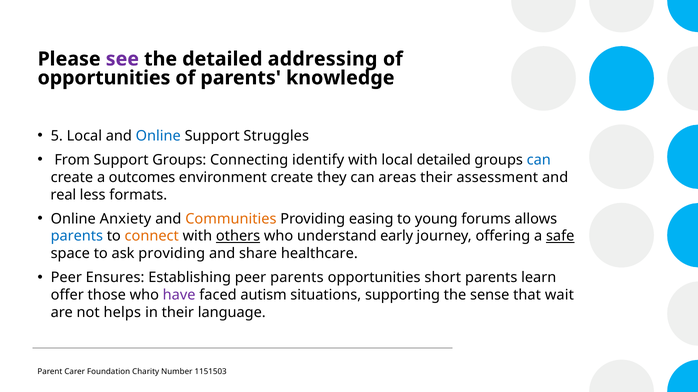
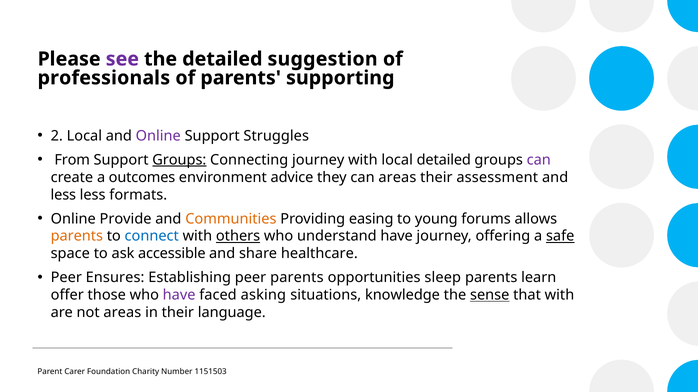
addressing: addressing -> suggestion
opportunities at (104, 78): opportunities -> professionals
knowledge: knowledge -> supporting
5: 5 -> 2
Online at (158, 136) colour: blue -> purple
Groups at (179, 160) underline: none -> present
Connecting identify: identify -> journey
can at (539, 160) colour: blue -> purple
environment create: create -> advice
real at (63, 195): real -> less
Anxiety: Anxiety -> Provide
parents at (77, 237) colour: blue -> orange
connect colour: orange -> blue
understand early: early -> have
ask providing: providing -> accessible
short: short -> sleep
autism: autism -> asking
supporting: supporting -> knowledge
sense underline: none -> present
that wait: wait -> with
not helps: helps -> areas
